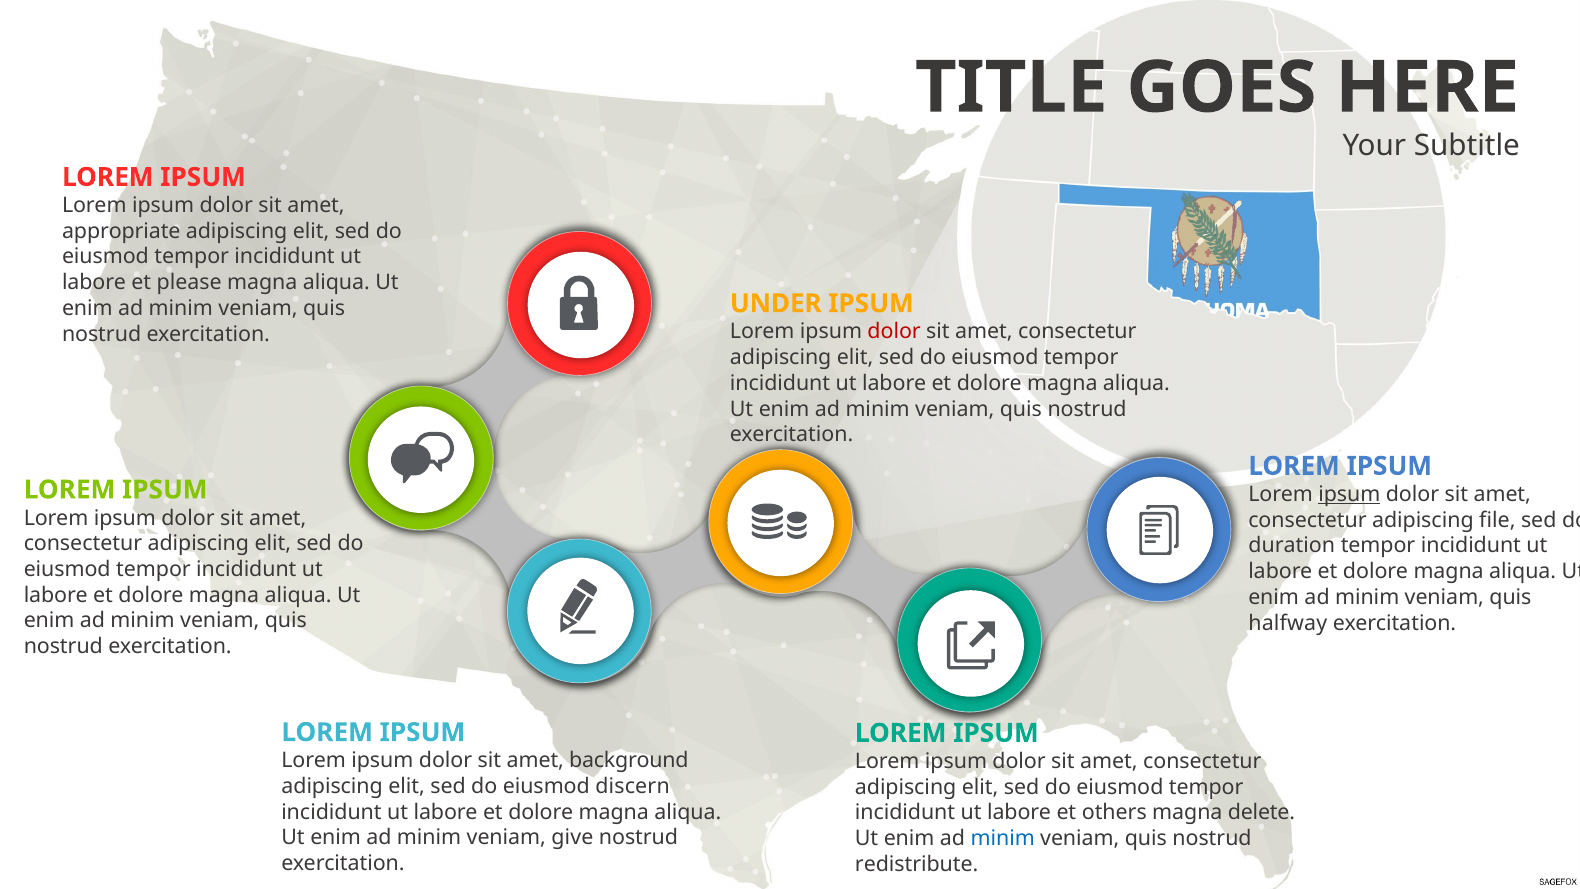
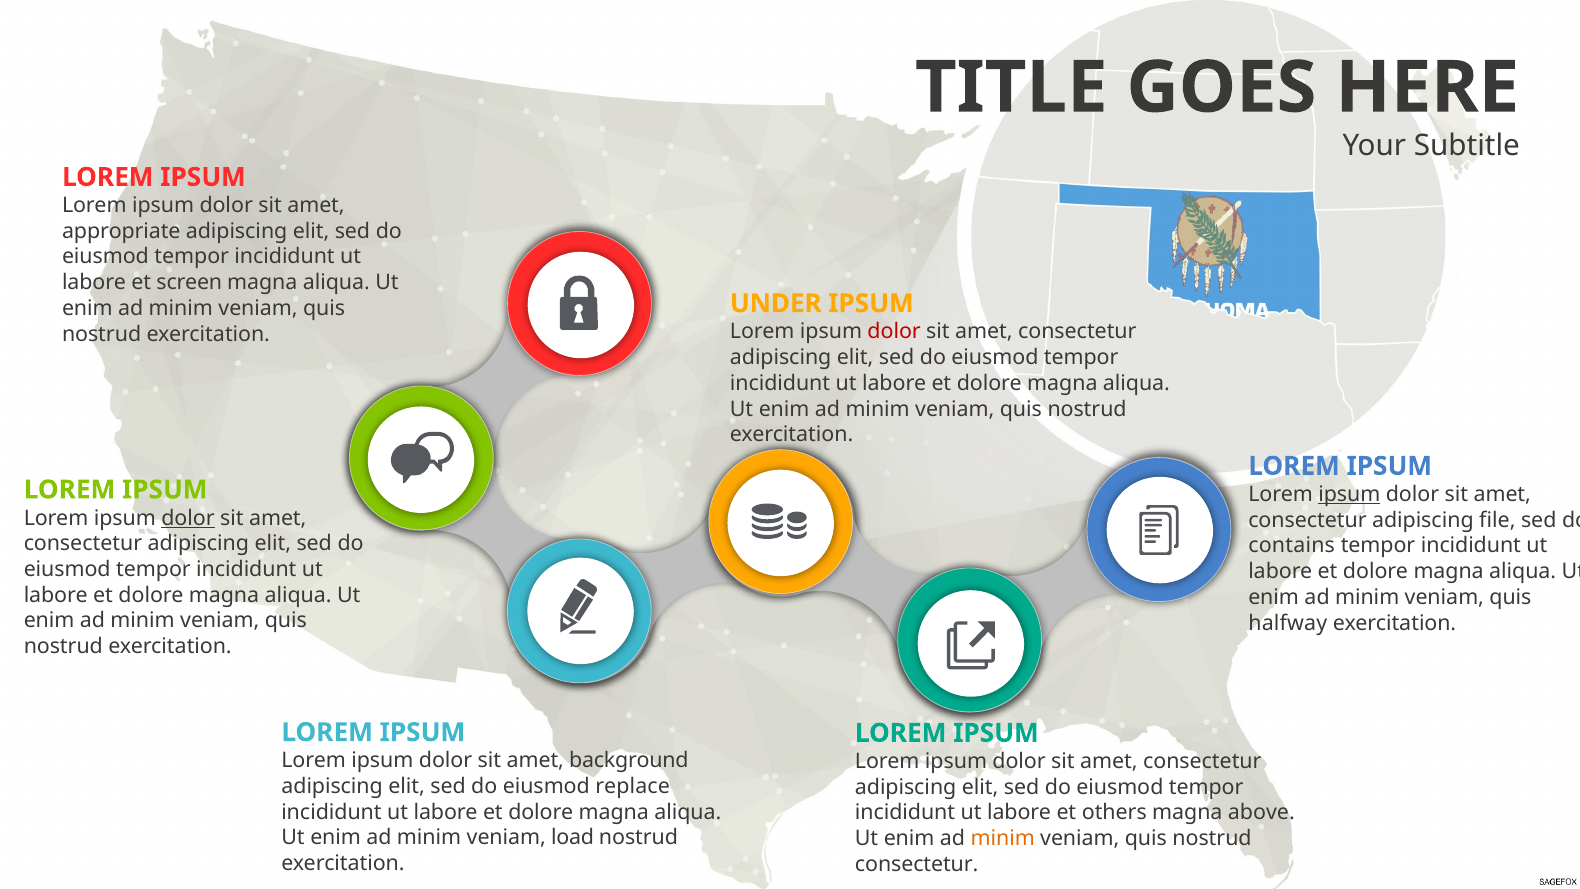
please: please -> screen
dolor at (188, 518) underline: none -> present
duration: duration -> contains
discern: discern -> replace
delete: delete -> above
give: give -> load
minim at (1003, 838) colour: blue -> orange
redistribute at (917, 864): redistribute -> consectetur
